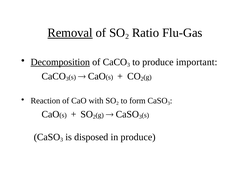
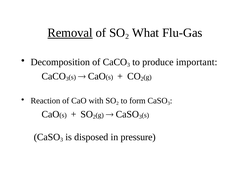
Ratio: Ratio -> What
Decomposition underline: present -> none
in produce: produce -> pressure
